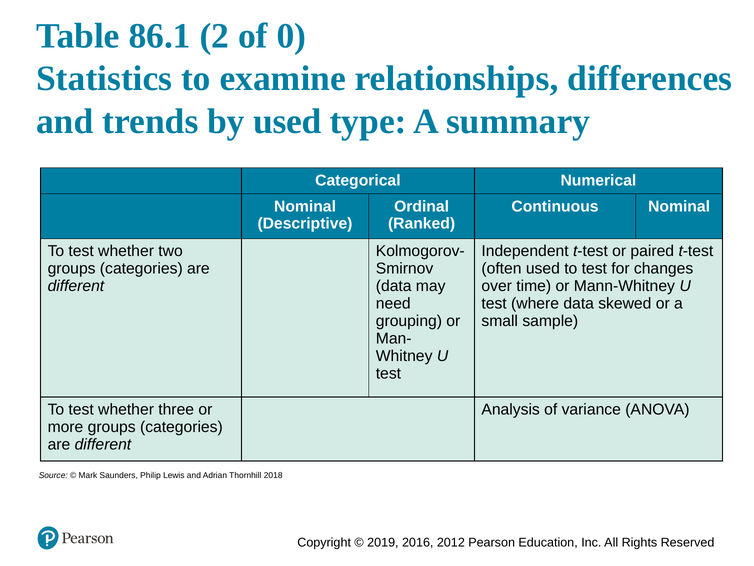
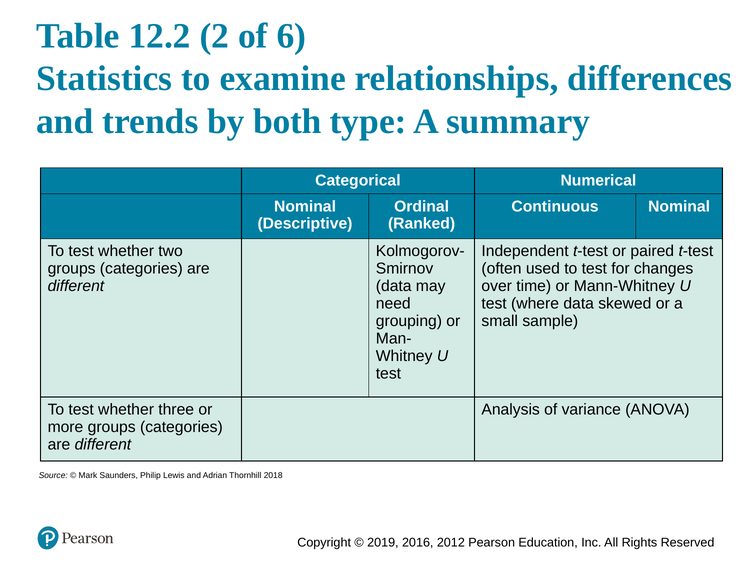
86.1: 86.1 -> 12.2
0: 0 -> 6
by used: used -> both
